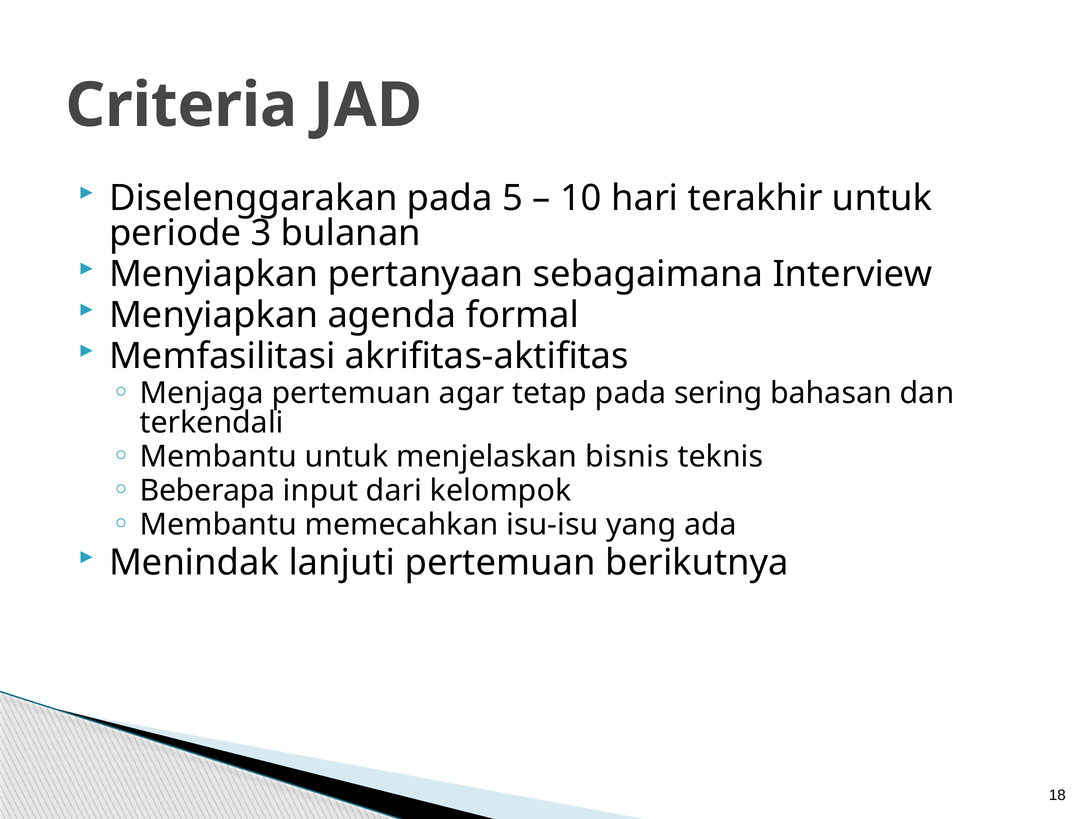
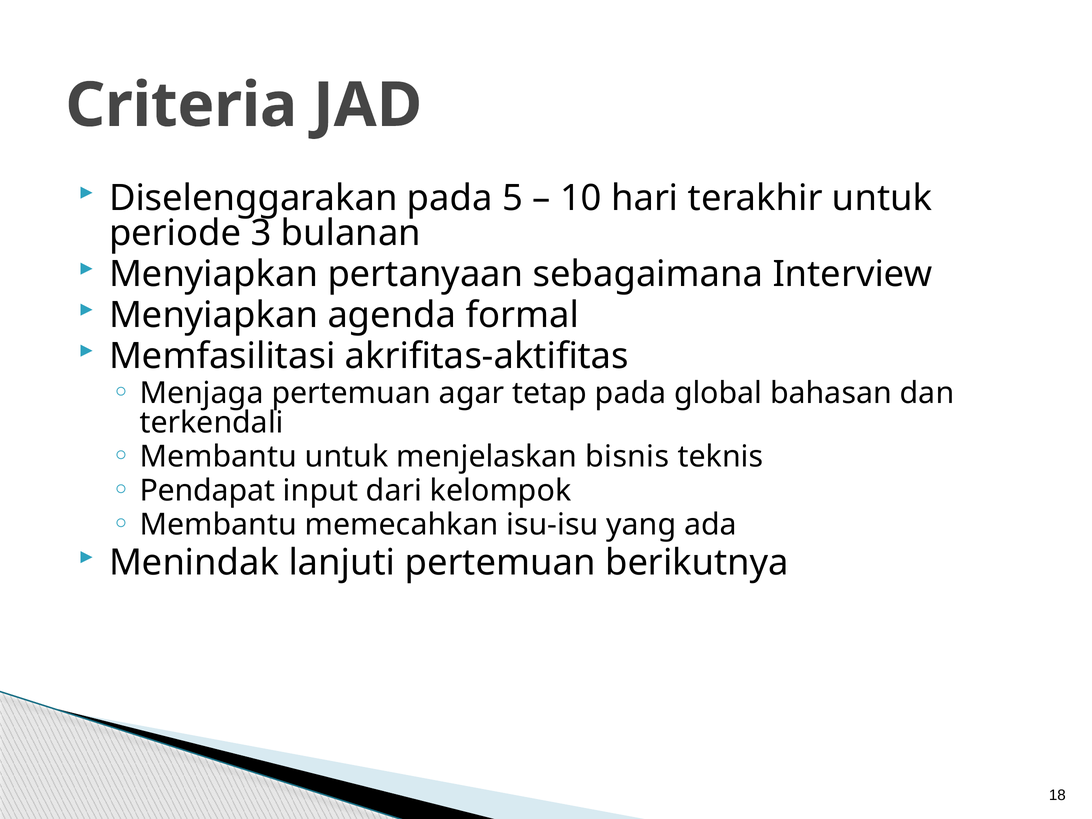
sering: sering -> global
Beberapa: Beberapa -> Pendapat
